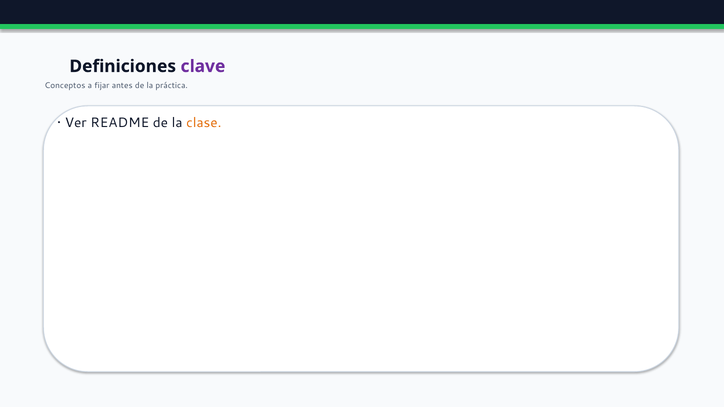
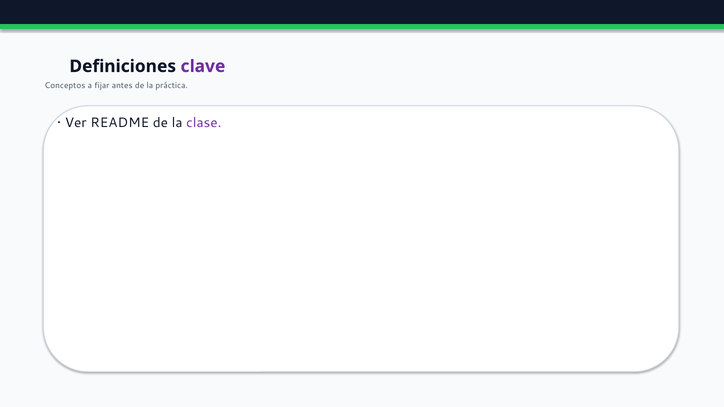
clase colour: orange -> purple
